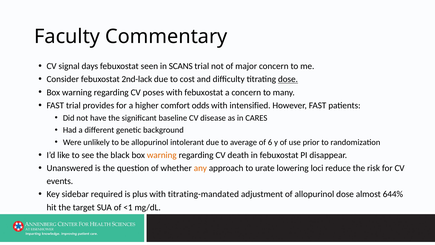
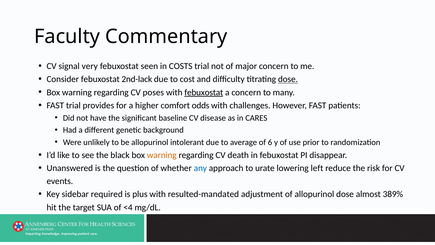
days: days -> very
SCANS: SCANS -> COSTS
febuxostat at (204, 92) underline: none -> present
intensified: intensified -> challenges
any colour: orange -> blue
loci: loci -> left
titrating-mandated: titrating-mandated -> resulted-mandated
644%: 644% -> 389%
<1: <1 -> <4
